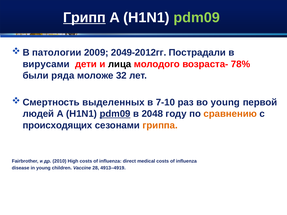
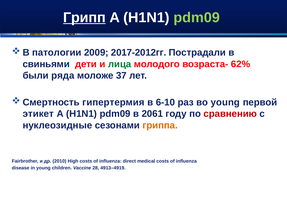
2049-2012гг: 2049-2012гг -> 2017-2012гг
вирусами: вирусами -> свиньями
лица colour: black -> green
78%: 78% -> 62%
32: 32 -> 37
выделенных: выделенных -> гипертермия
7-10: 7-10 -> 6-10
людей: людей -> этикет
pdm09 at (115, 114) underline: present -> none
2048: 2048 -> 2061
сравнению colour: orange -> red
происходящих: происходящих -> нуклеозидные
